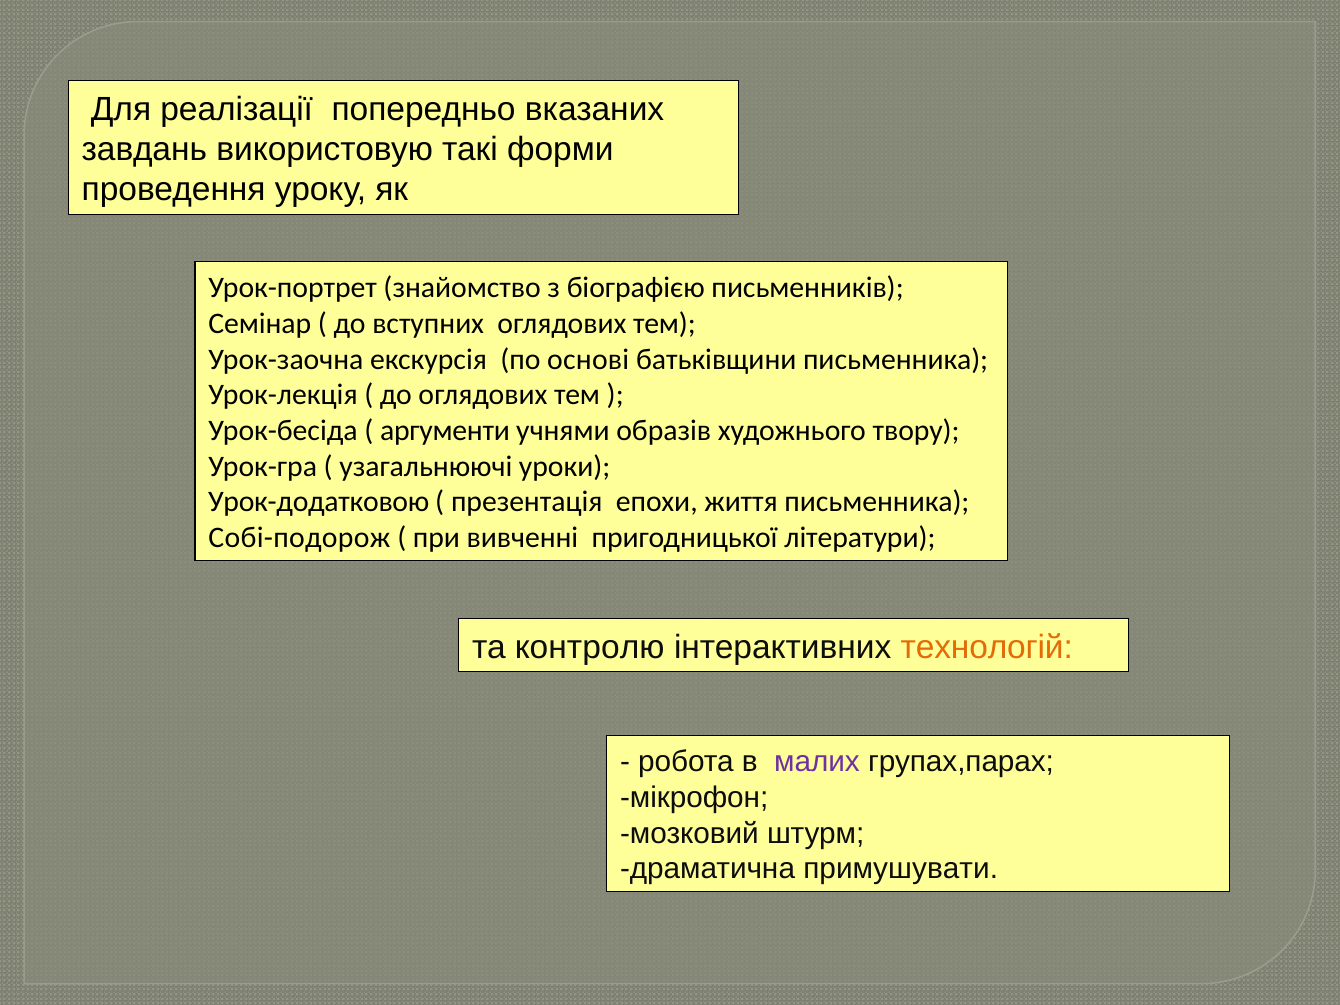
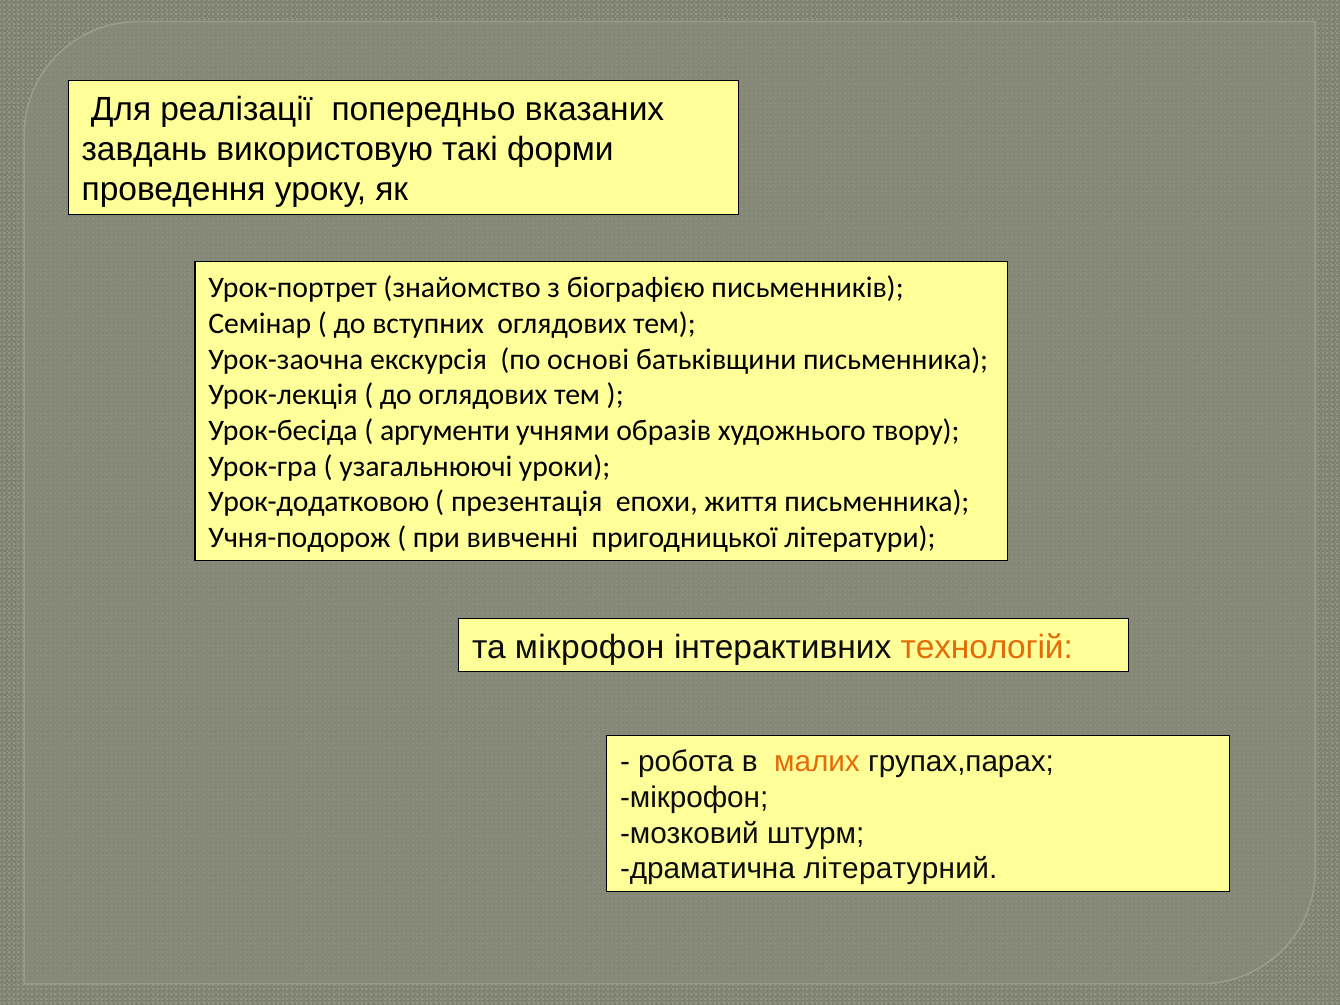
Собі-подорож: Собі-подорож -> Учня-подорож
та контролю: контролю -> мікрофон
малих colour: purple -> orange
примушувати: примушувати -> літературний
